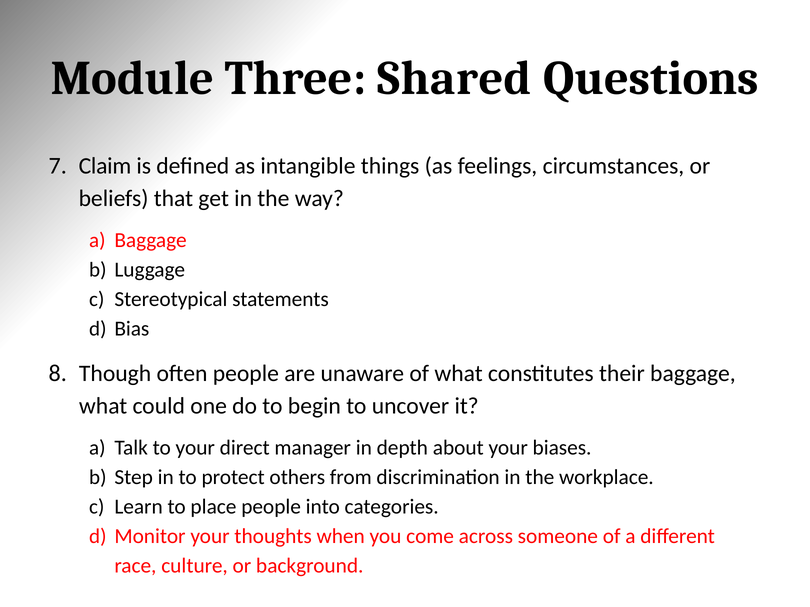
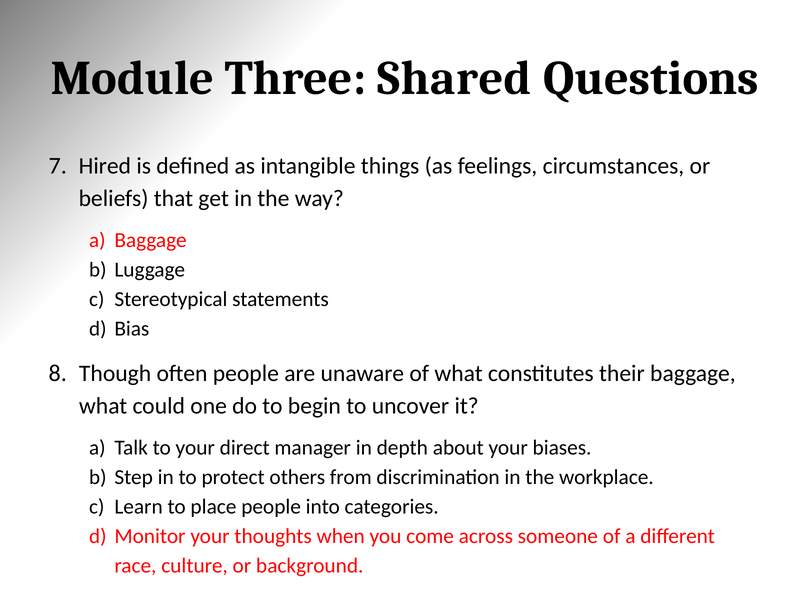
Claim: Claim -> Hired
